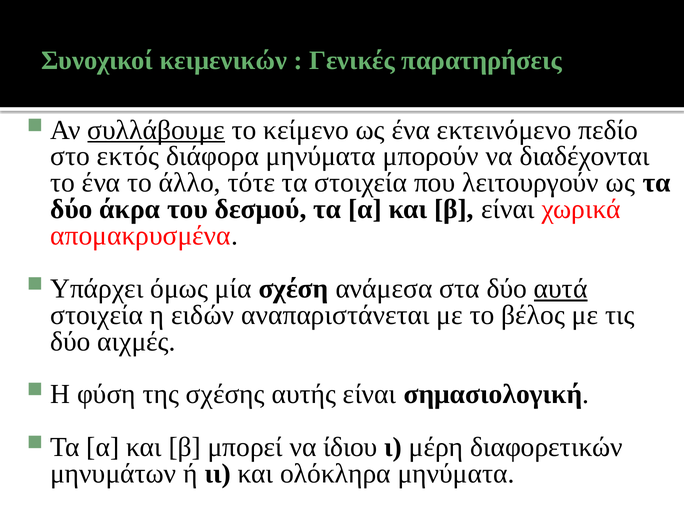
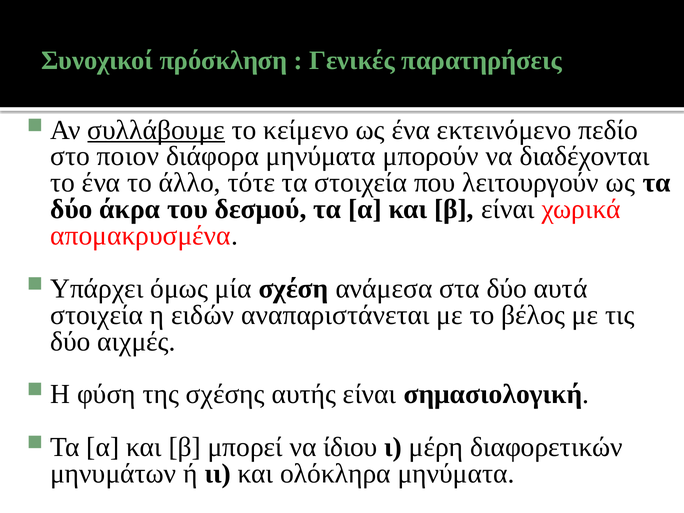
κειμενικών: κειμενικών -> πρόσκληση
εκτός: εκτός -> ποιον
αυτά underline: present -> none
